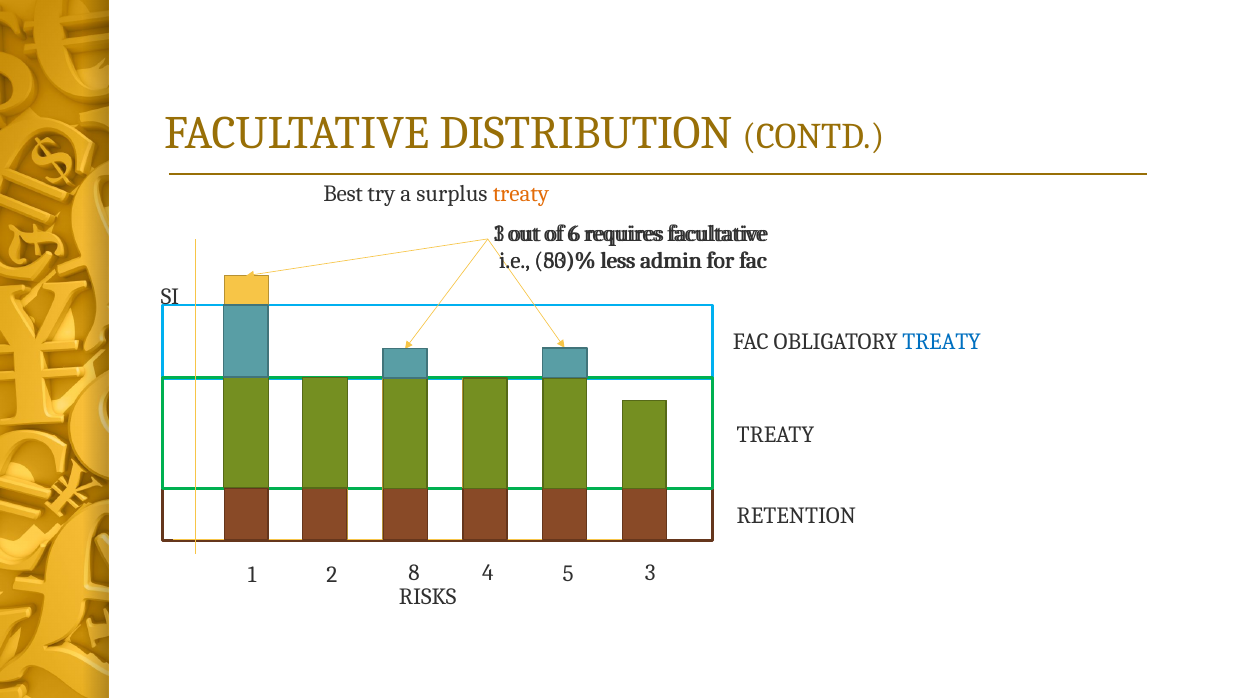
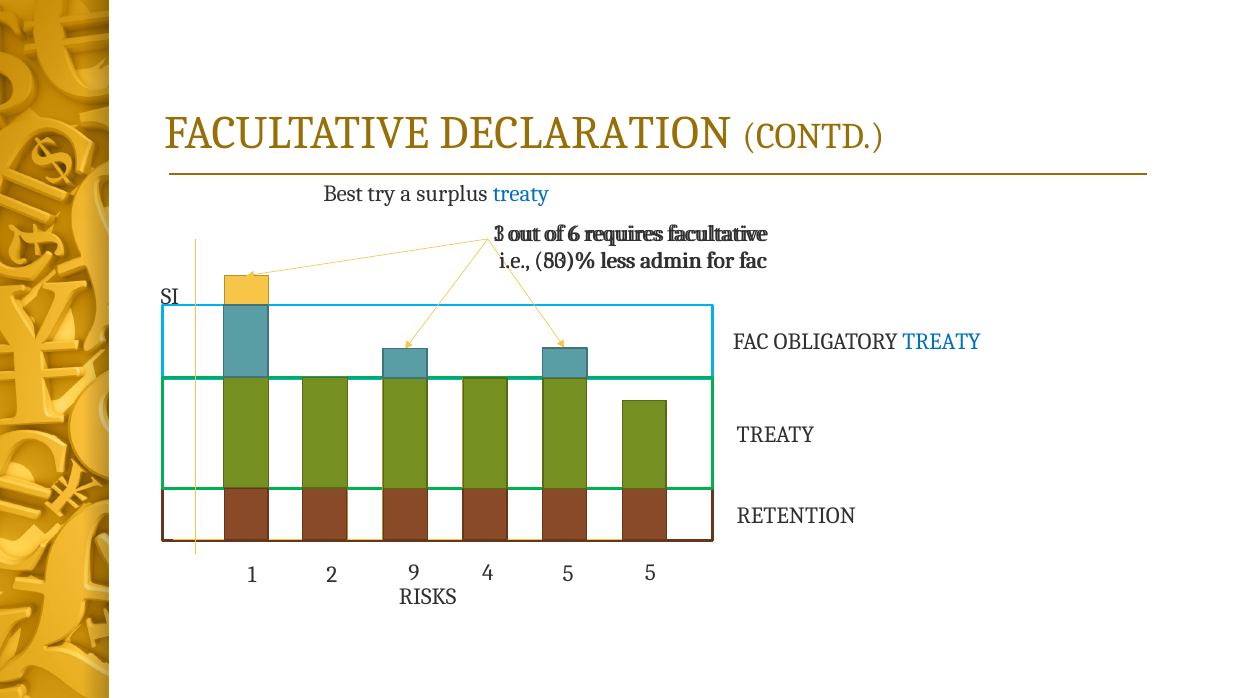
DISTRIBUTION: DISTRIBUTION -> DECLARATION
treaty at (521, 194) colour: orange -> blue
8: 8 -> 9
5 3: 3 -> 5
